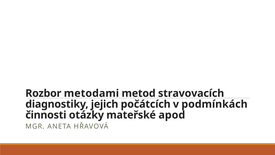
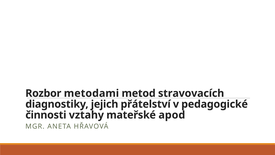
počátcích: počátcích -> přátelství
podmínkách: podmínkách -> pedagogické
otázky: otázky -> vztahy
